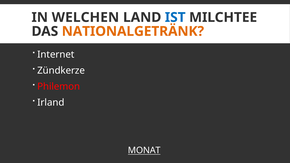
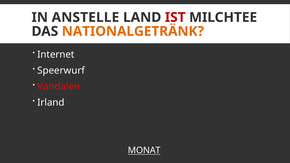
WELCHEN: WELCHEN -> ANSTELLE
IST colour: blue -> red
Zündkerze: Zündkerze -> Speerwurf
Philemon: Philemon -> Vandalen
